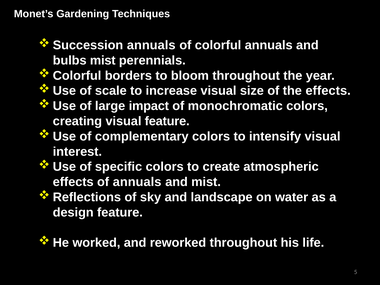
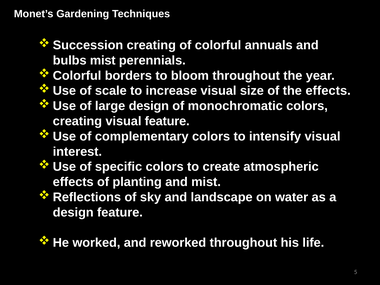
annuals at (151, 45): annuals -> creating
large impact: impact -> design
of annuals: annuals -> planting
